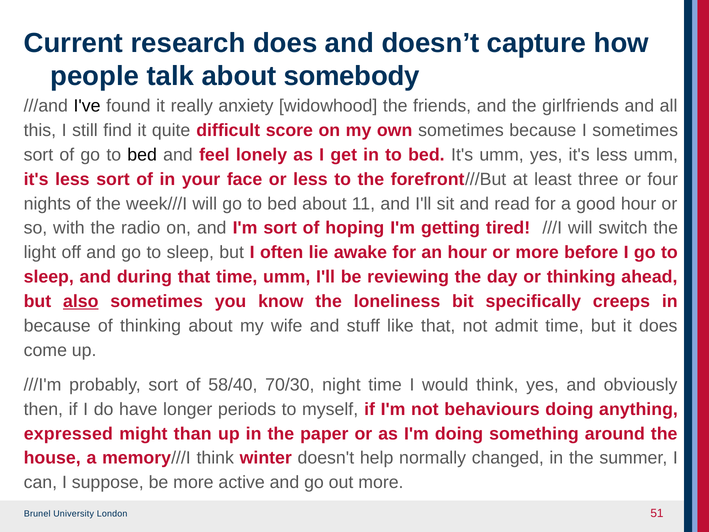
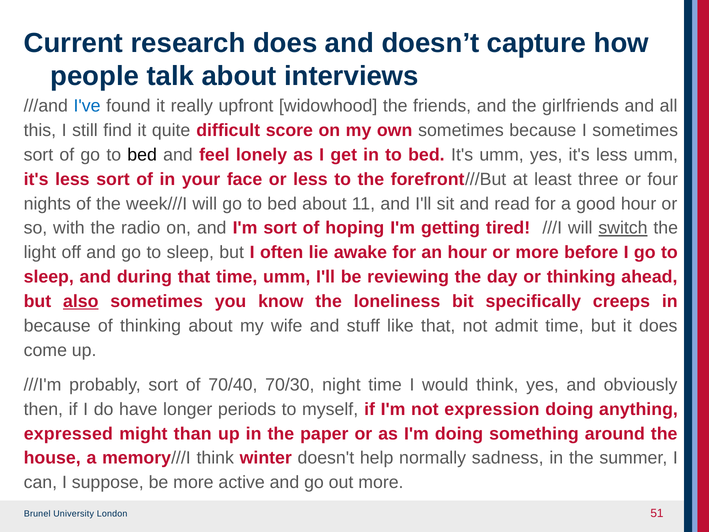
somebody: somebody -> interviews
I've colour: black -> blue
anxiety: anxiety -> upfront
switch underline: none -> present
58/40: 58/40 -> 70/40
behaviours: behaviours -> expression
changed: changed -> sadness
